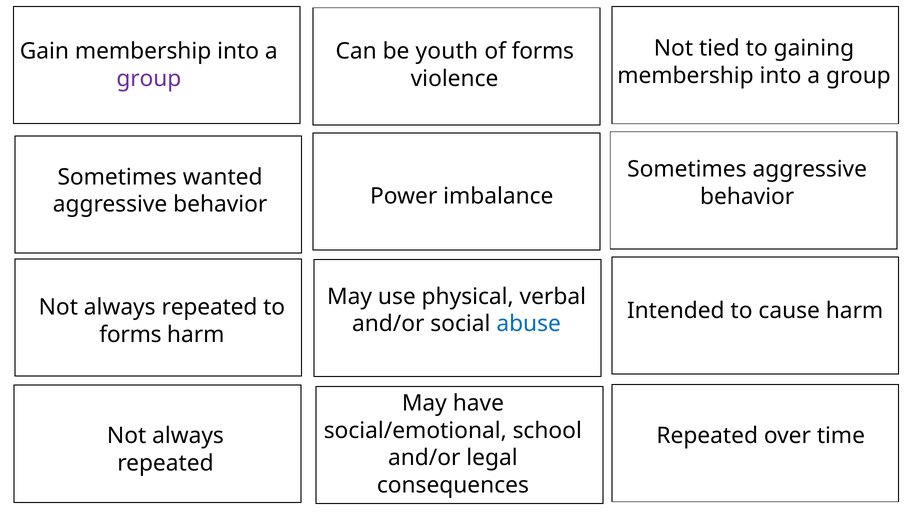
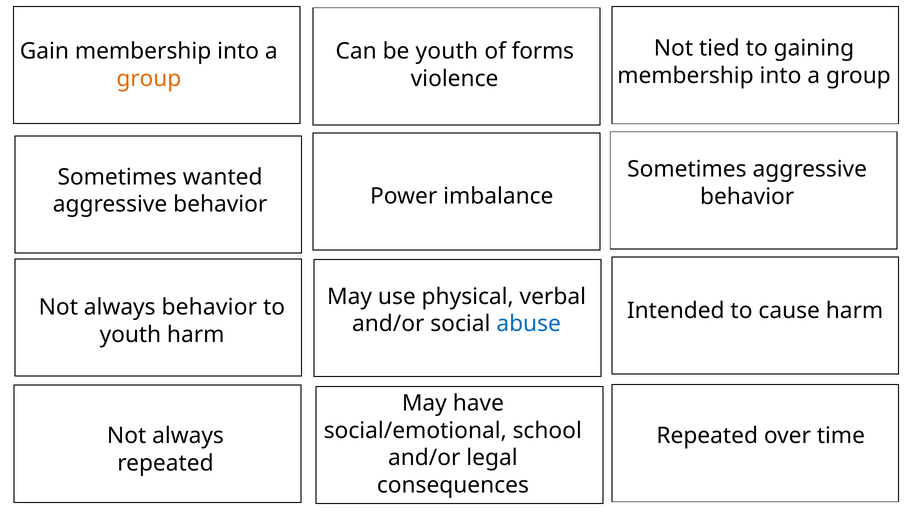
group at (149, 79) colour: purple -> orange
repeated at (209, 307): repeated -> behavior
forms at (130, 334): forms -> youth
